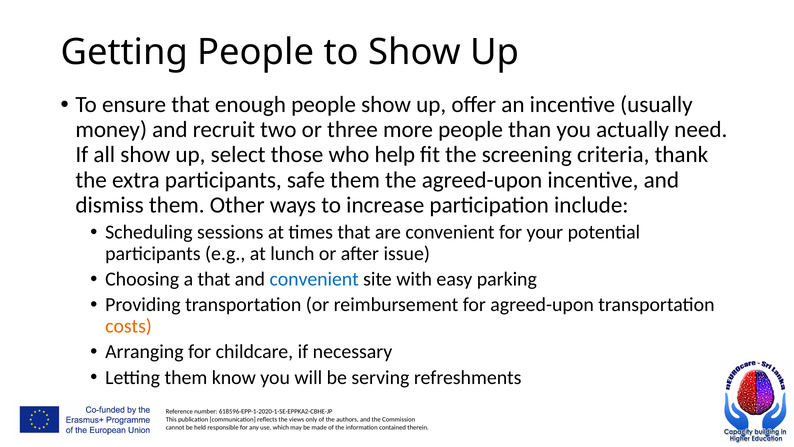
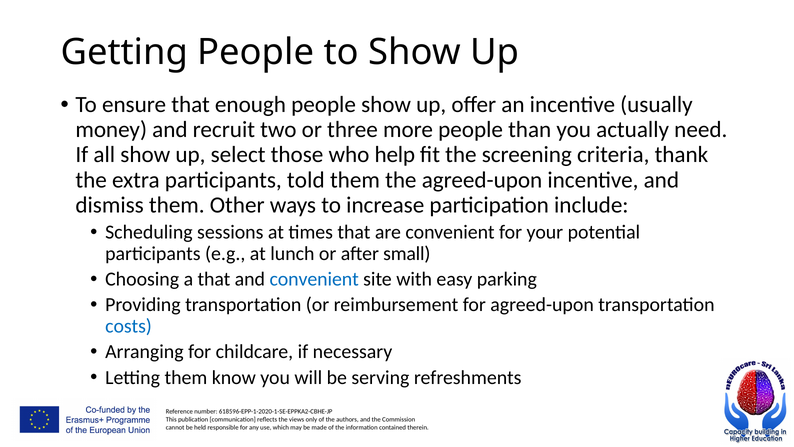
safe: safe -> told
issue: issue -> small
costs colour: orange -> blue
